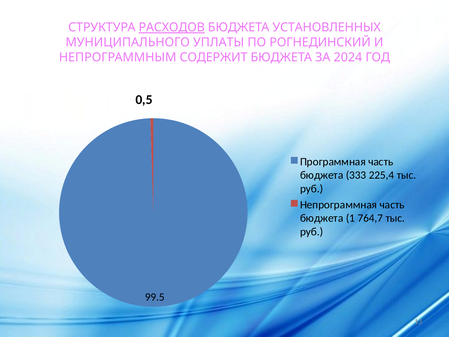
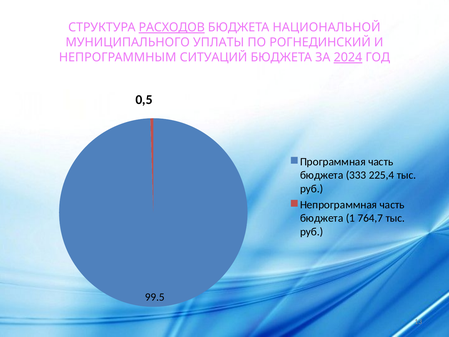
УСТАНОВЛЕННЫХ: УСТАНОВЛЕННЫХ -> НАЦИОНАЛЬНОЙ
СОДЕРЖИТ: СОДЕРЖИТ -> СИТУАЦИЙ
2024 underline: none -> present
